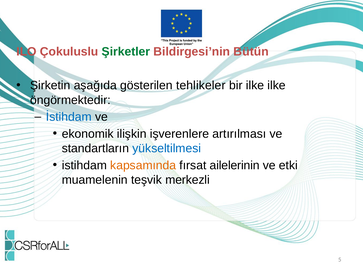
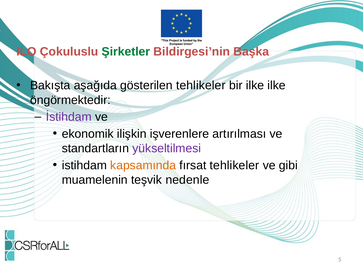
Bütün: Bütün -> Başka
Şirketin: Şirketin -> Bakışta
İstihdam colour: blue -> purple
yükseltilmesi colour: blue -> purple
fırsat ailelerinin: ailelerinin -> tehlikeler
etki: etki -> gibi
merkezli: merkezli -> nedenle
